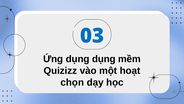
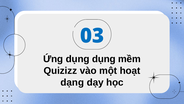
chọn: chọn -> dạng
